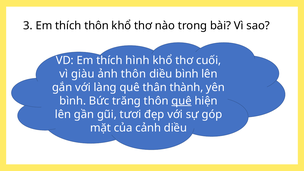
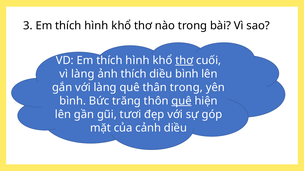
3 Em thích thôn: thôn -> hình
thơ at (184, 60) underline: none -> present
vì giàu: giàu -> làng
ảnh thôn: thôn -> thích
thân thành: thành -> trong
